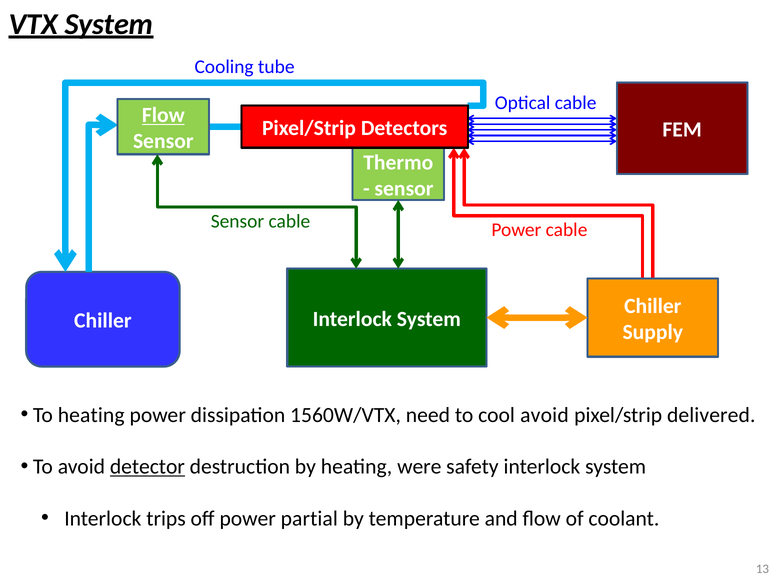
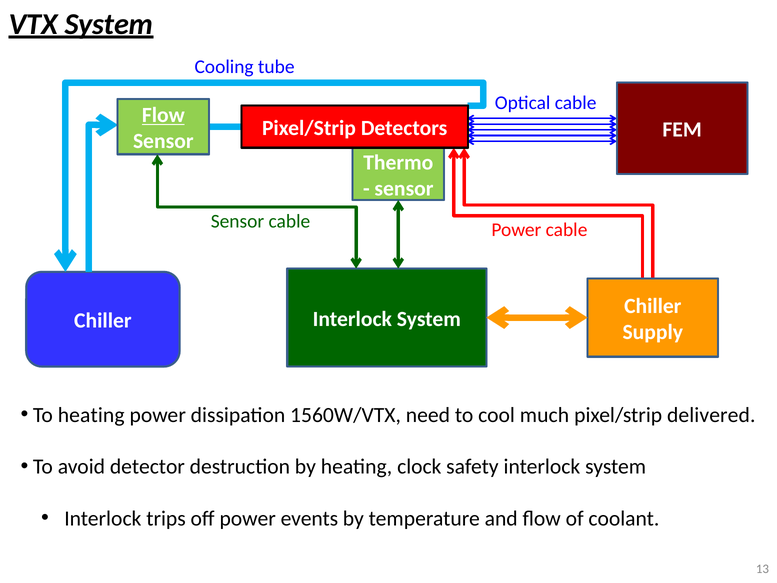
cool avoid: avoid -> much
detector underline: present -> none
were: were -> clock
partial: partial -> events
